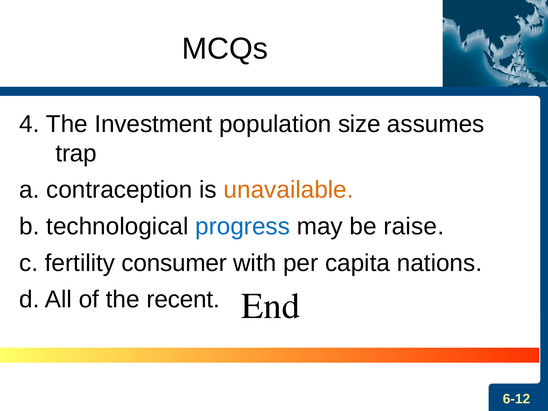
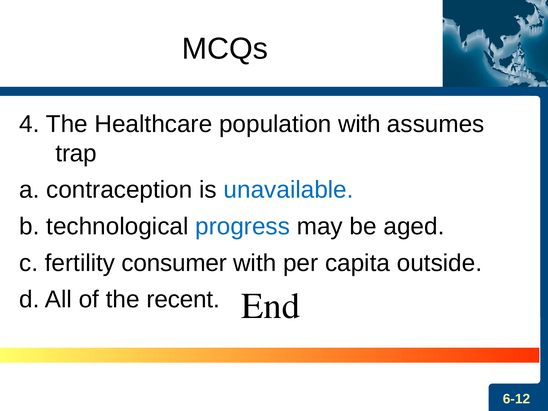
Investment: Investment -> Healthcare
population size: size -> with
unavailable colour: orange -> blue
raise: raise -> aged
nations: nations -> outside
